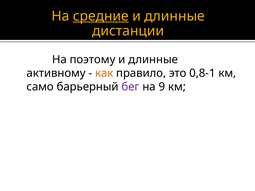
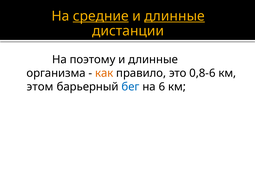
длинные at (175, 16) underline: none -> present
активному: активному -> организма
0,8-1: 0,8-1 -> 0,8-6
само: само -> этом
бег colour: purple -> blue
9: 9 -> 6
